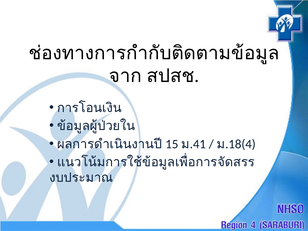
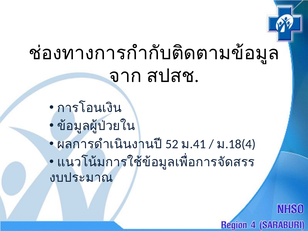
15: 15 -> 52
